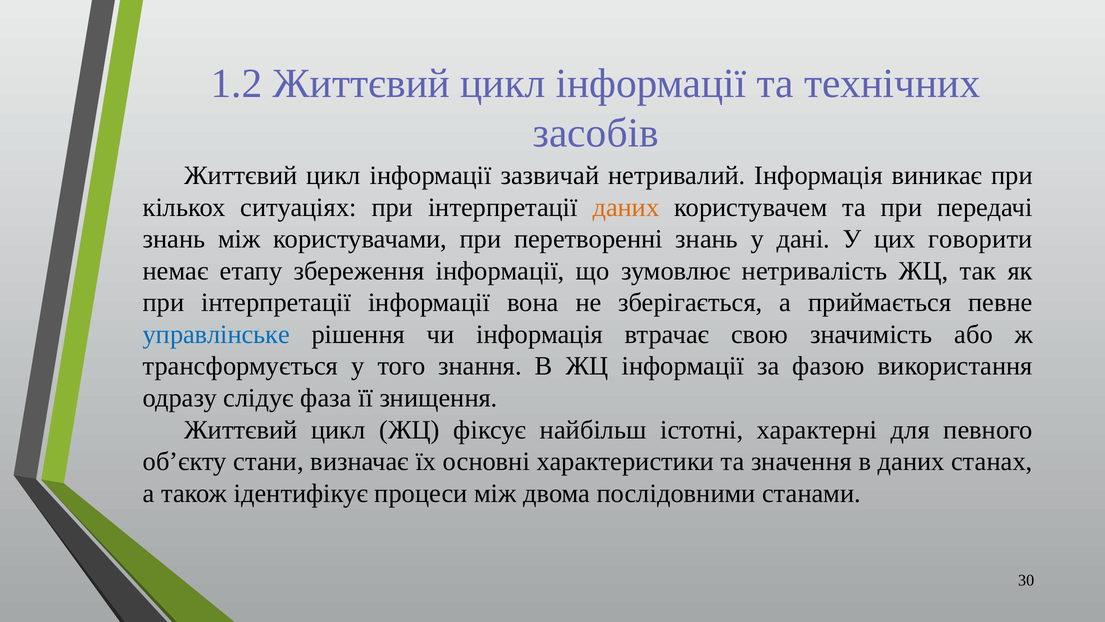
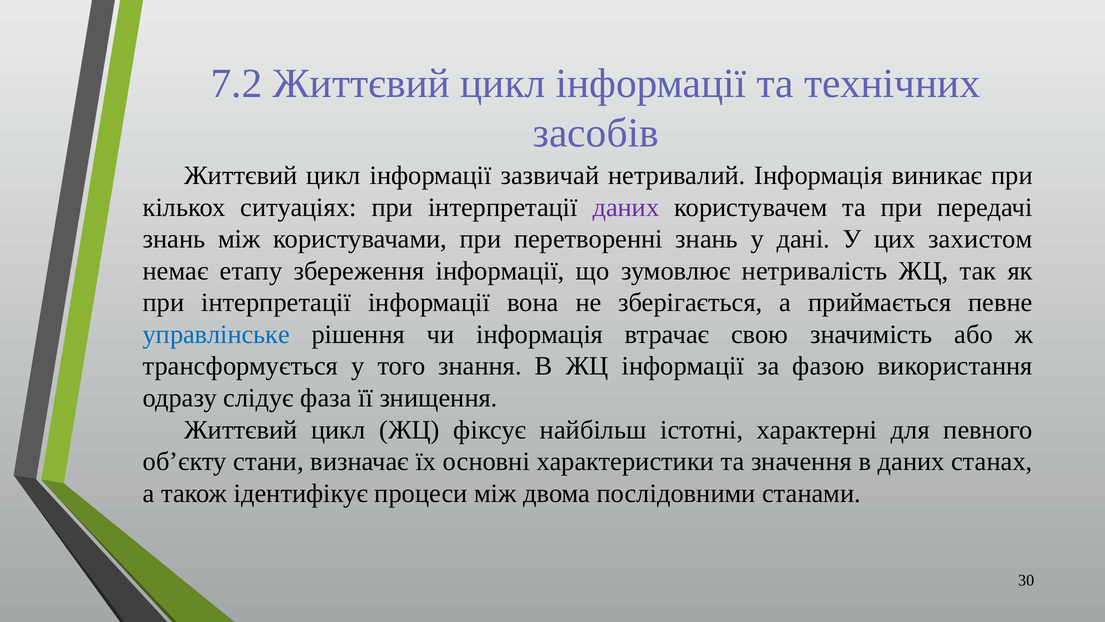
1.2: 1.2 -> 7.2
даних at (626, 207) colour: orange -> purple
говорити: говорити -> захистом
